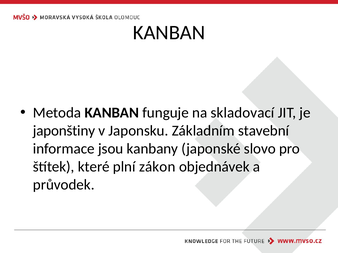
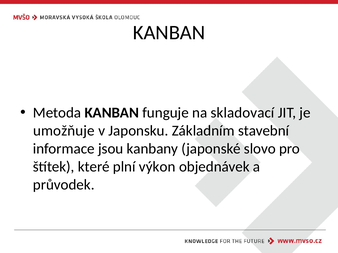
japonštiny: japonštiny -> umožňuje
zákon: zákon -> výkon
